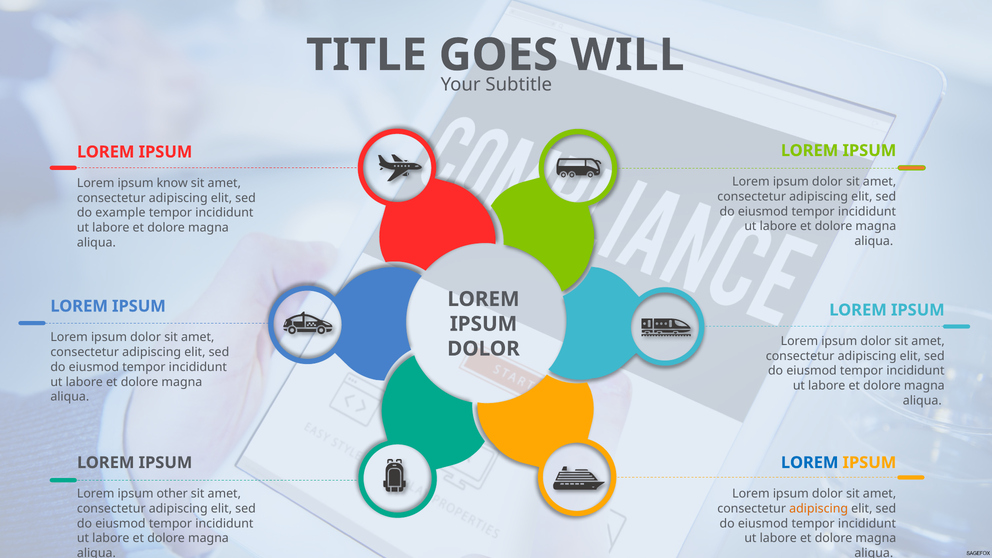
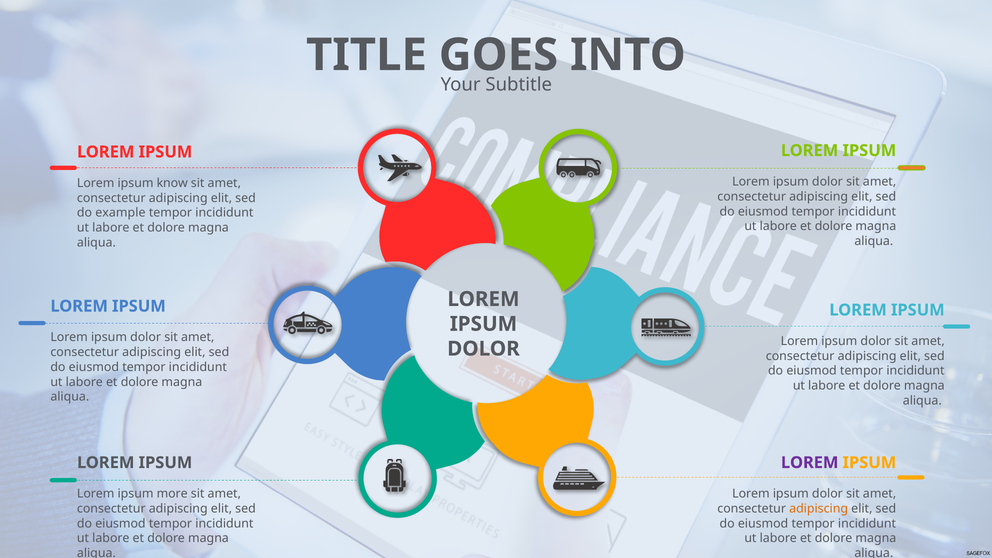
WILL: WILL -> INTO
LOREM at (810, 463) colour: blue -> purple
other: other -> more
